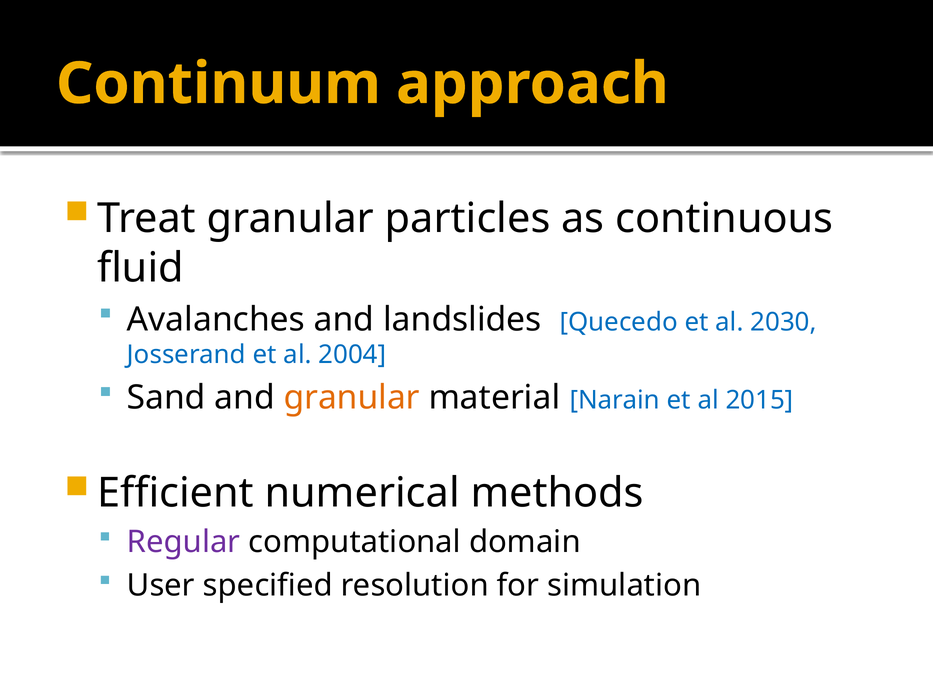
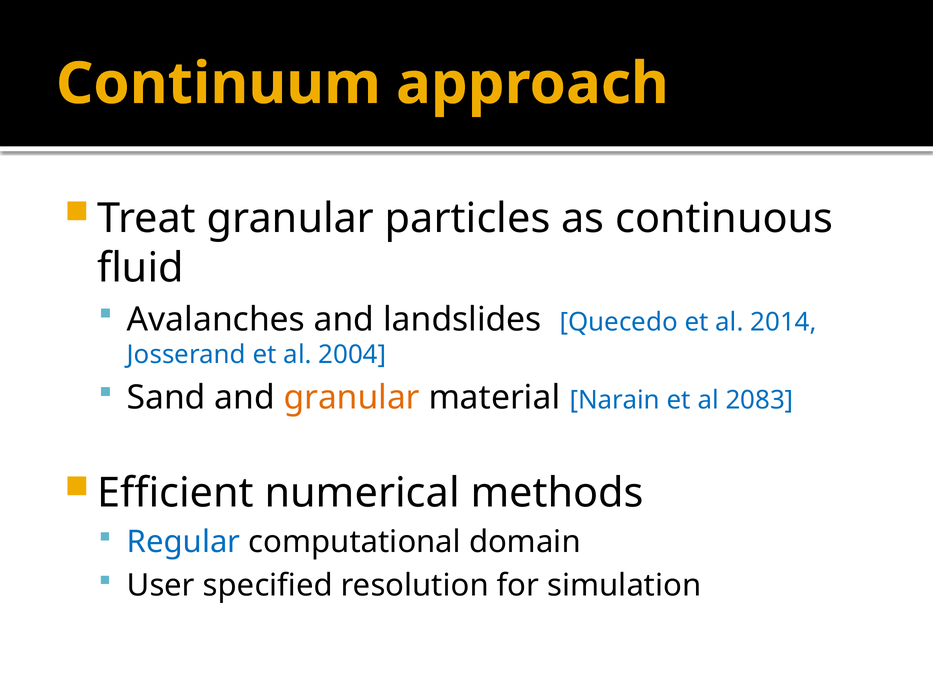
2030: 2030 -> 2014
2015: 2015 -> 2083
Regular colour: purple -> blue
